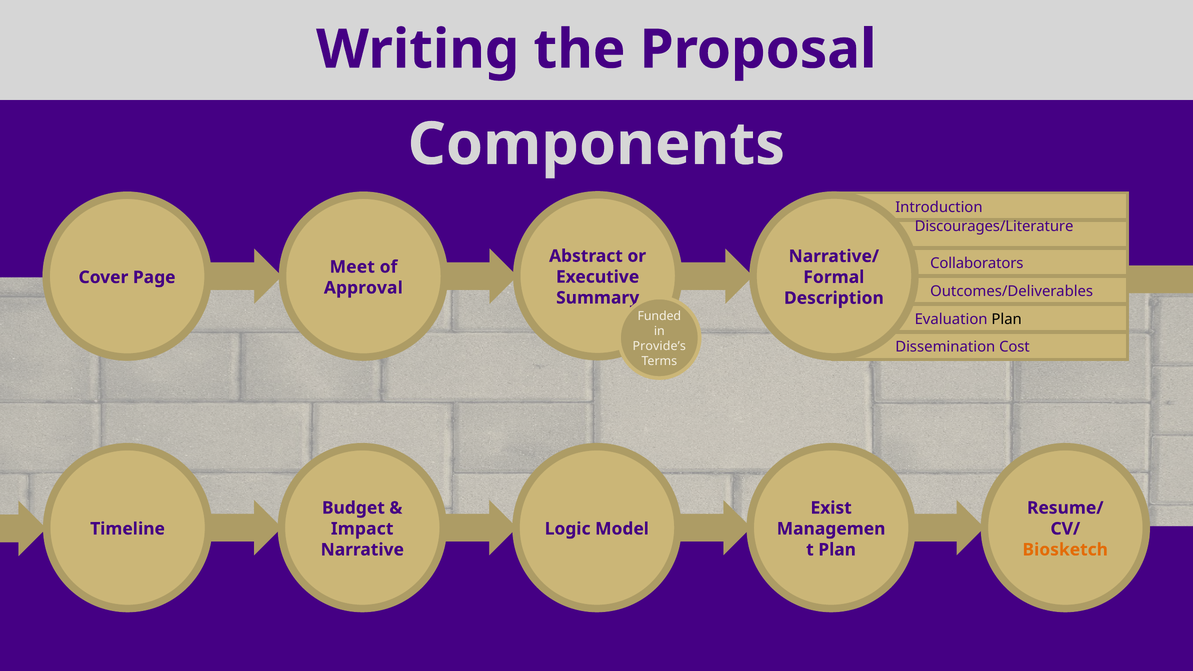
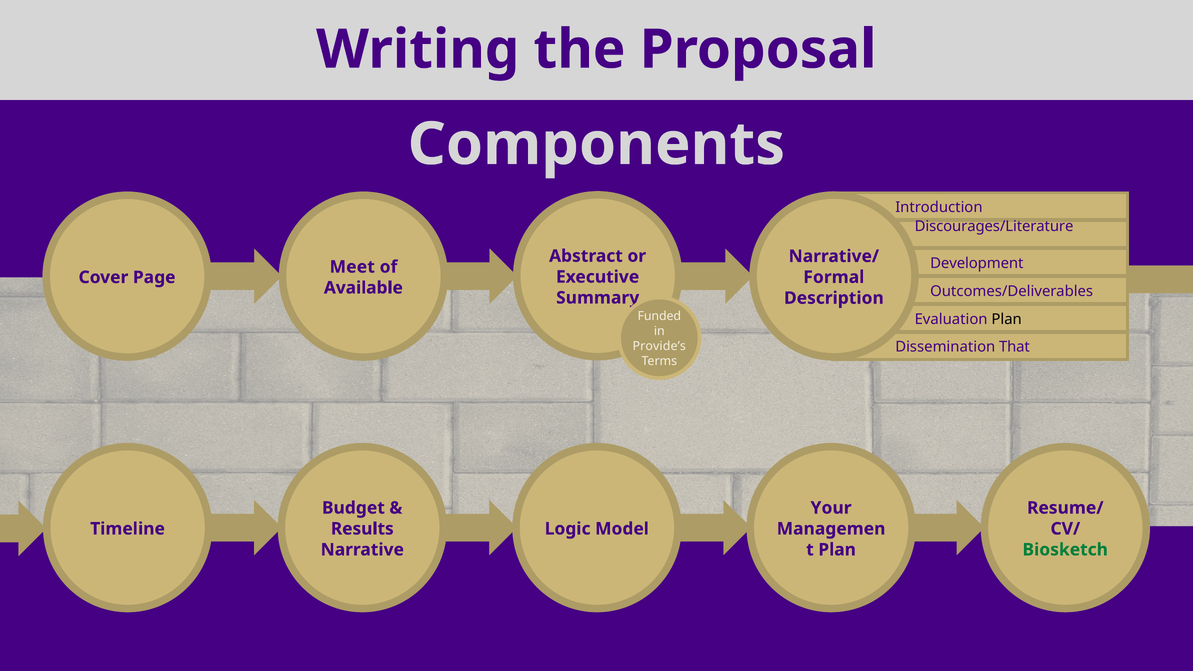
Collaborators: Collaborators -> Development
Approval: Approval -> Available
Cost: Cost -> That
Exist: Exist -> Your
Impact: Impact -> Results
Biosketch colour: orange -> green
